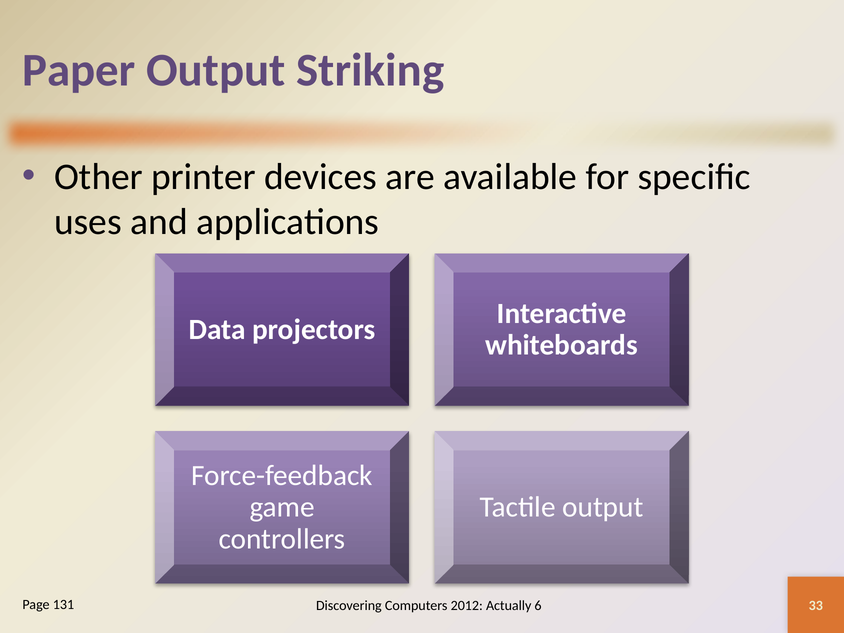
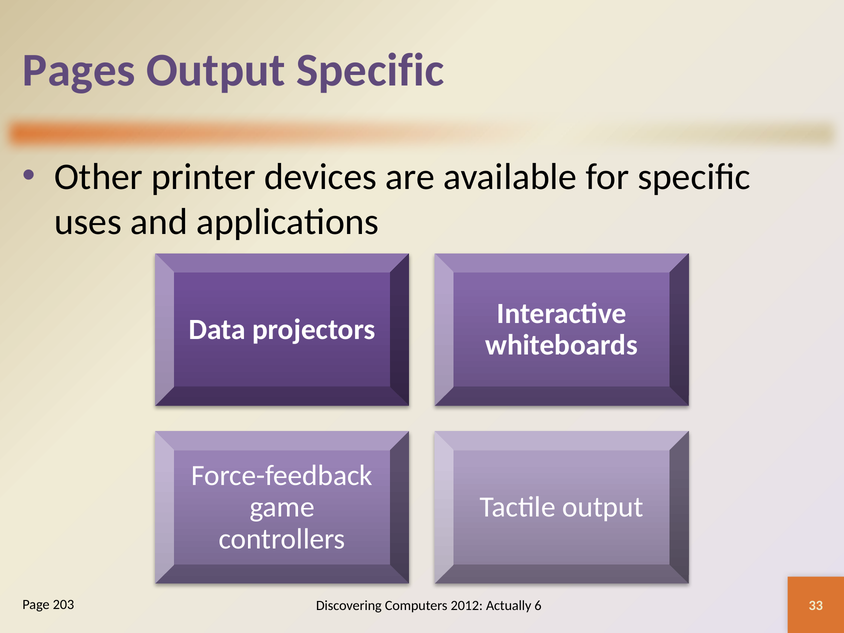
Paper: Paper -> Pages
Output Striking: Striking -> Specific
131: 131 -> 203
